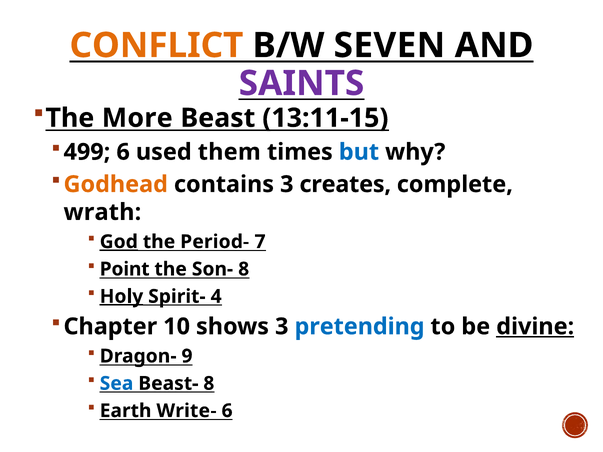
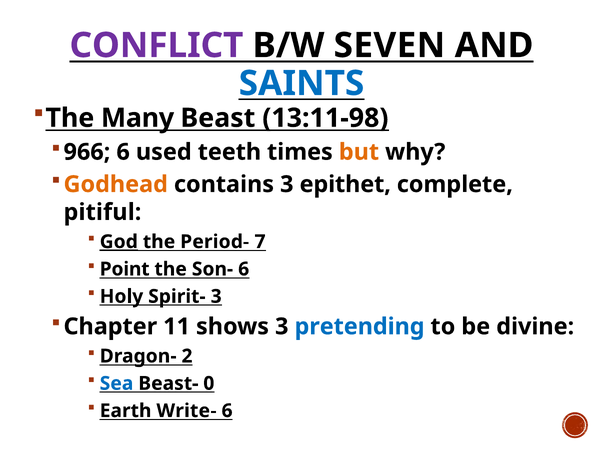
CONFLICT colour: orange -> purple
SAINTS colour: purple -> blue
More: More -> Many
13:11-15: 13:11-15 -> 13:11-98
499: 499 -> 966
them: them -> teeth
but colour: blue -> orange
creates: creates -> epithet
wrath: wrath -> pitiful
Son- 8: 8 -> 6
Holy underline: present -> none
Spirit- 4: 4 -> 3
10: 10 -> 11
divine underline: present -> none
9: 9 -> 2
Beast- 8: 8 -> 0
